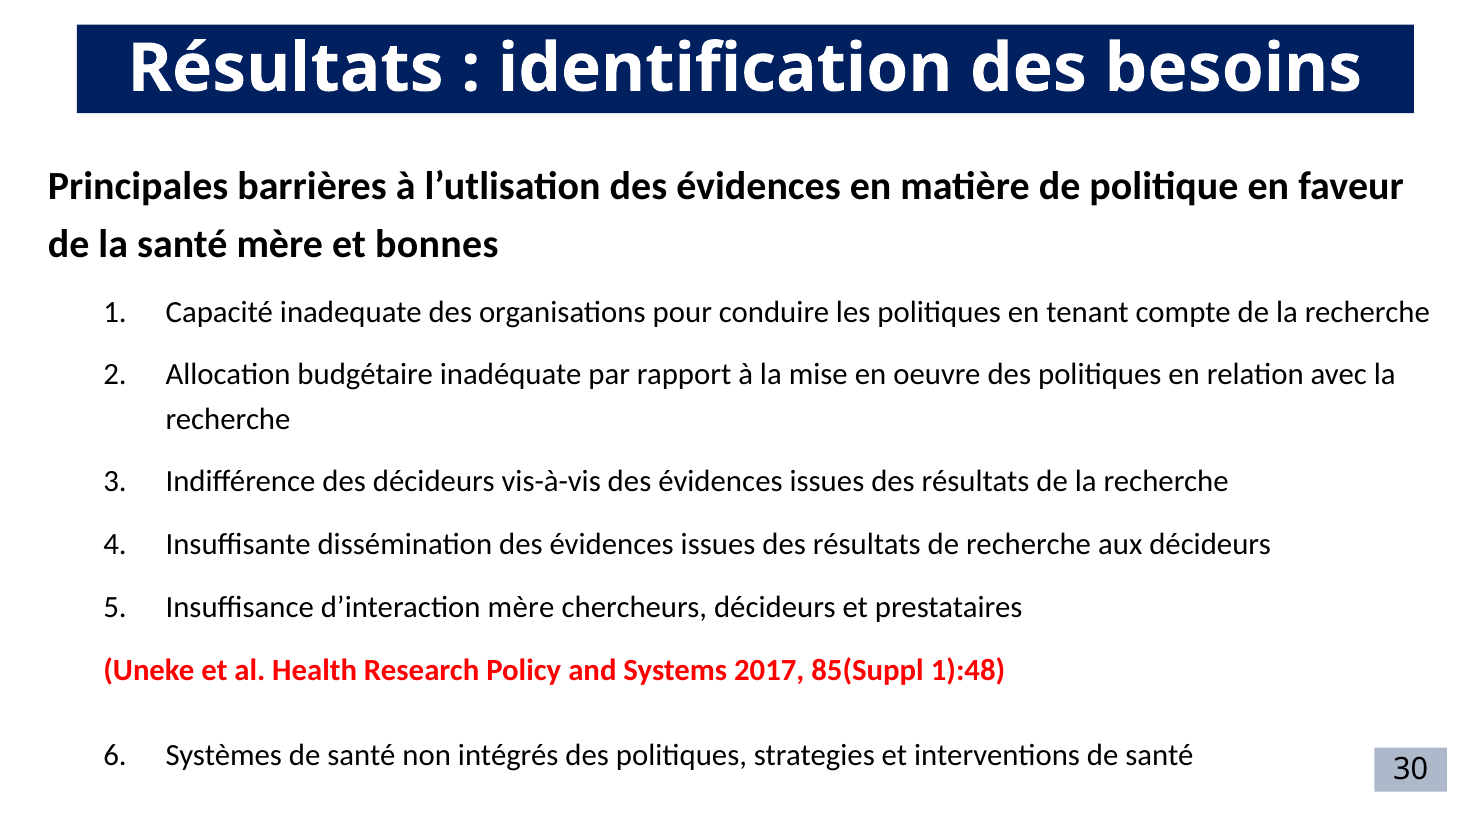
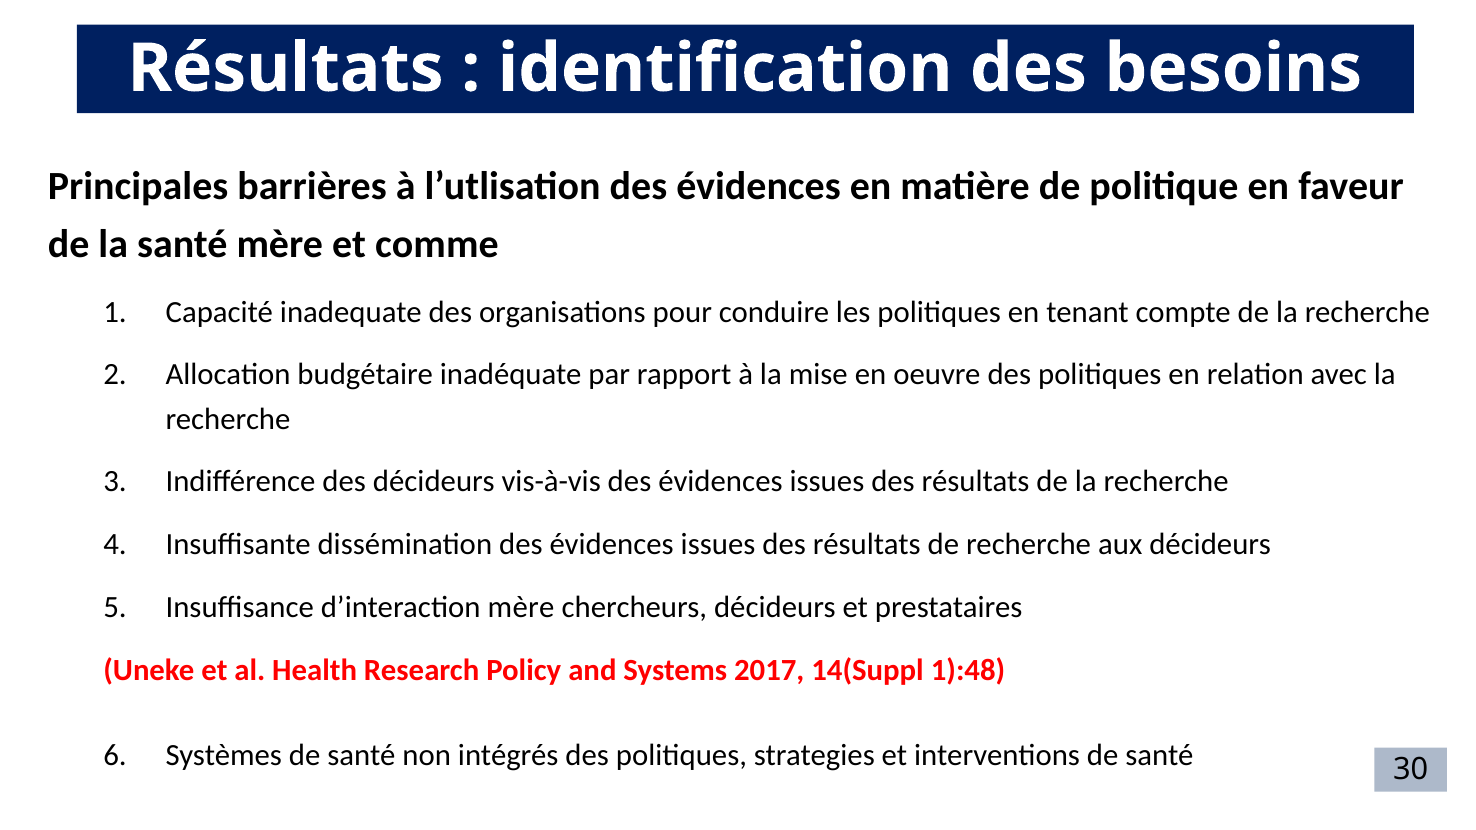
bonnes: bonnes -> comme
85(Suppl: 85(Suppl -> 14(Suppl
